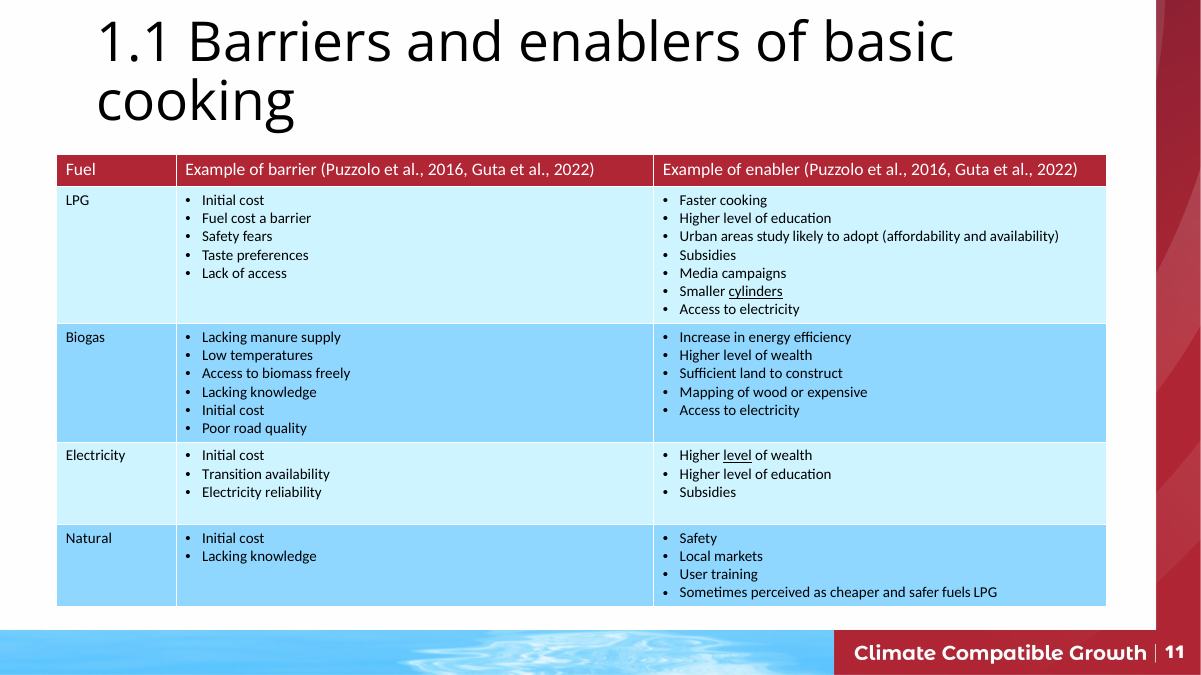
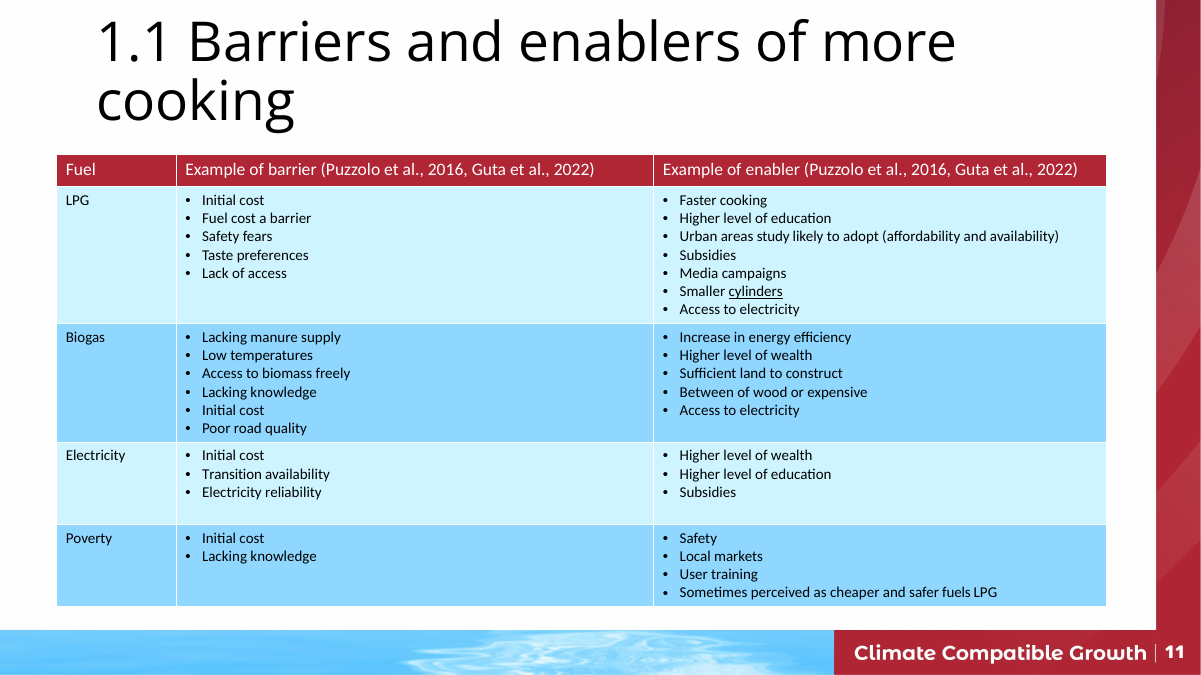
basic: basic -> more
Mapping: Mapping -> Between
level at (738, 456) underline: present -> none
Natural: Natural -> Poverty
